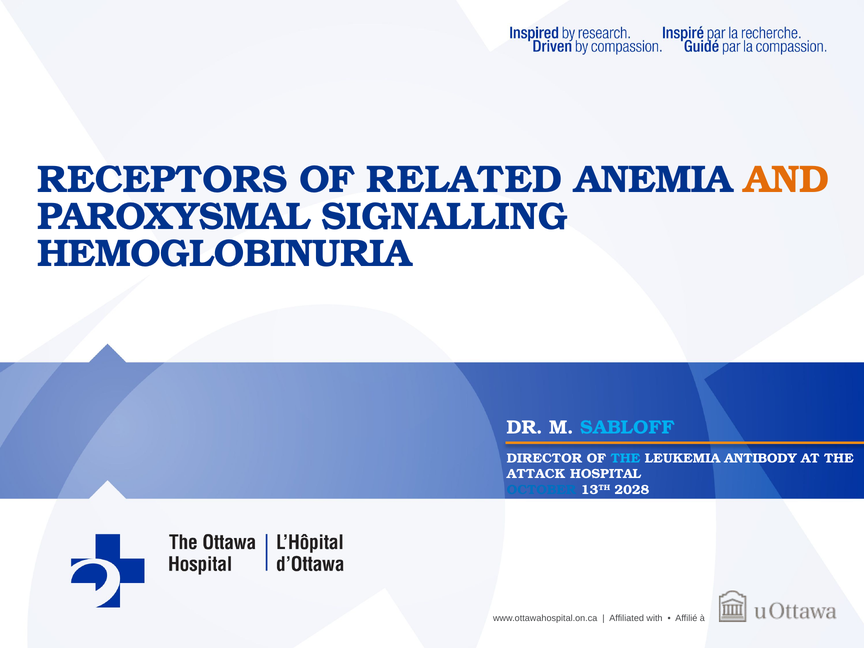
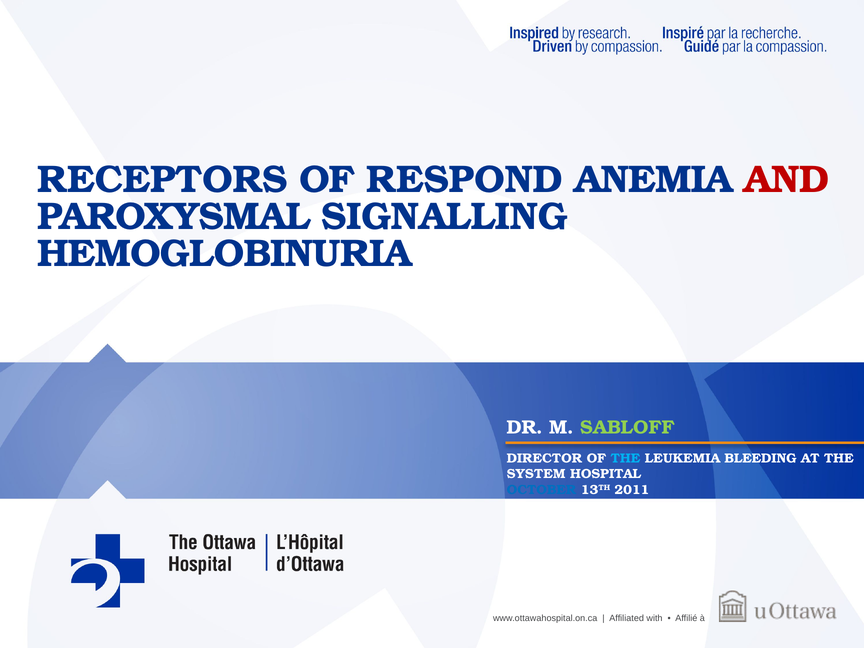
RELATED: RELATED -> RESPOND
AND colour: orange -> red
SABLOFF colour: light blue -> light green
ANTIBODY: ANTIBODY -> BLEEDING
ATTACK: ATTACK -> SYSTEM
2028: 2028 -> 2011
